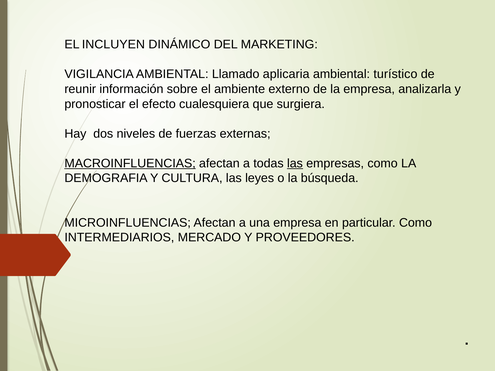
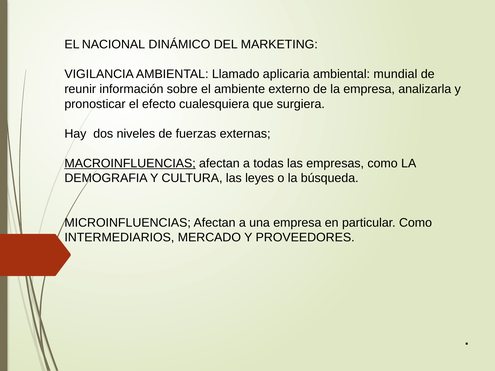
INCLUYEN: INCLUYEN -> NACIONAL
turístico: turístico -> mundial
las at (295, 163) underline: present -> none
